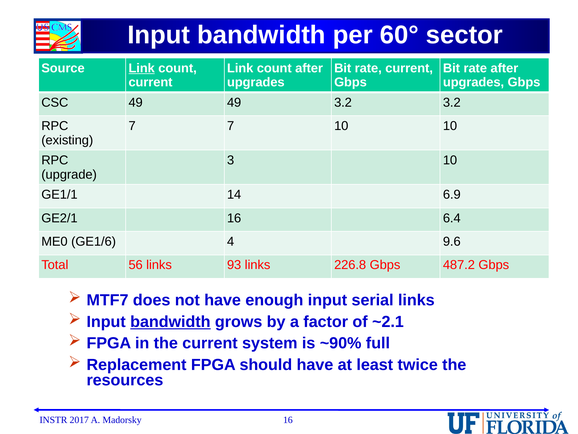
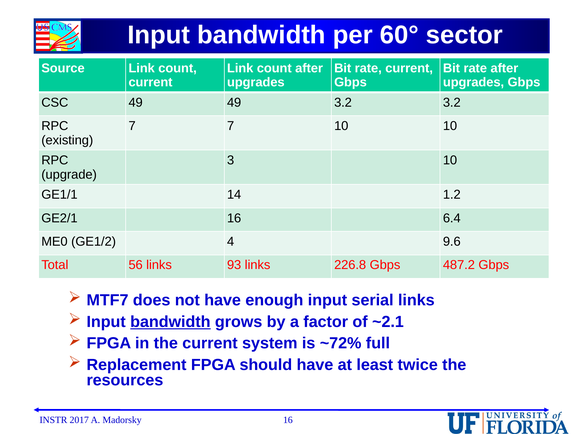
Link at (142, 68) underline: present -> none
6.9: 6.9 -> 1.2
GE1/6: GE1/6 -> GE1/2
~90%: ~90% -> ~72%
